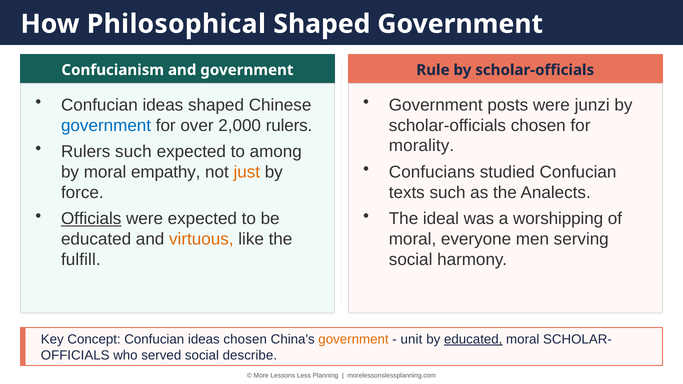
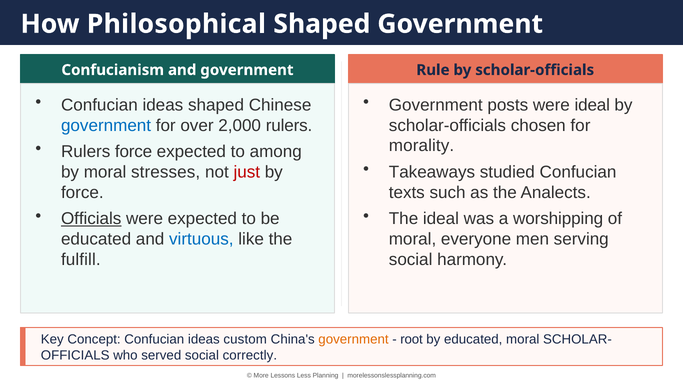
were junzi: junzi -> ideal
Rulers such: such -> force
Confucians: Confucians -> Takeaways
empathy: empathy -> stresses
just colour: orange -> red
virtuous colour: orange -> blue
ideas chosen: chosen -> custom
unit: unit -> root
educated at (473, 340) underline: present -> none
describe: describe -> correctly
